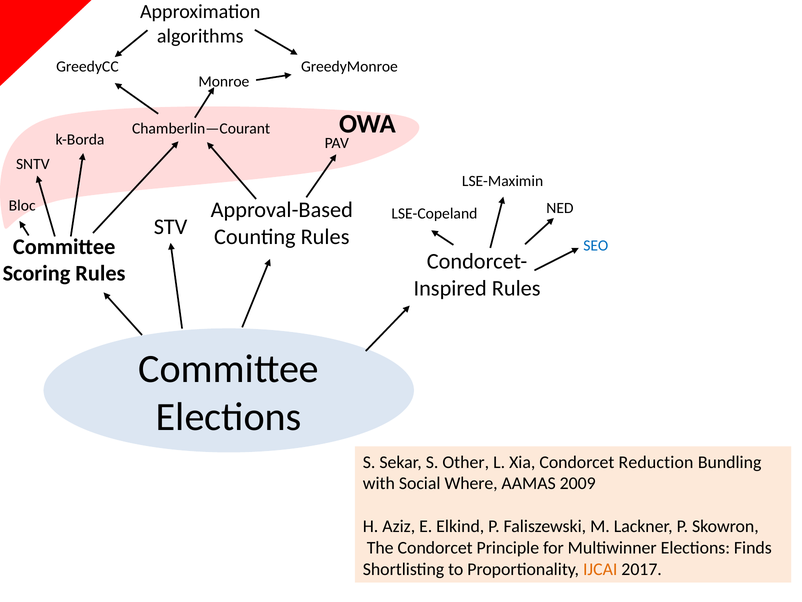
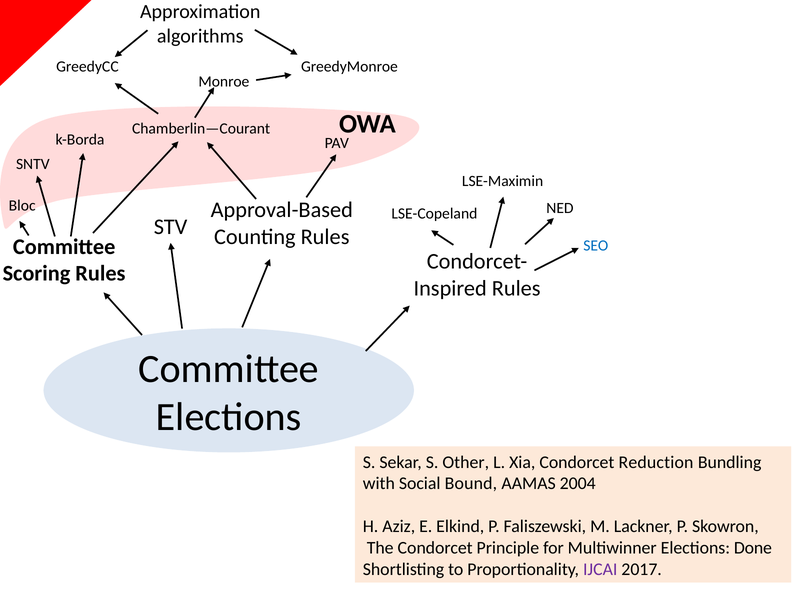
Where: Where -> Bound
2009: 2009 -> 2004
Finds: Finds -> Done
IJCAI colour: orange -> purple
